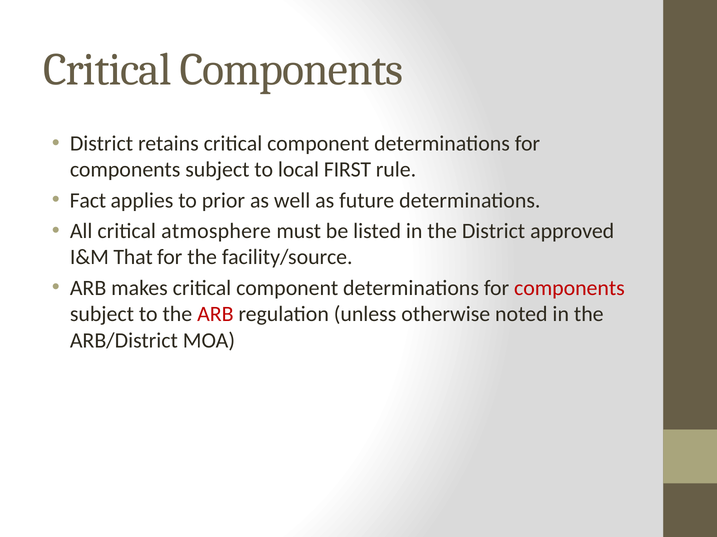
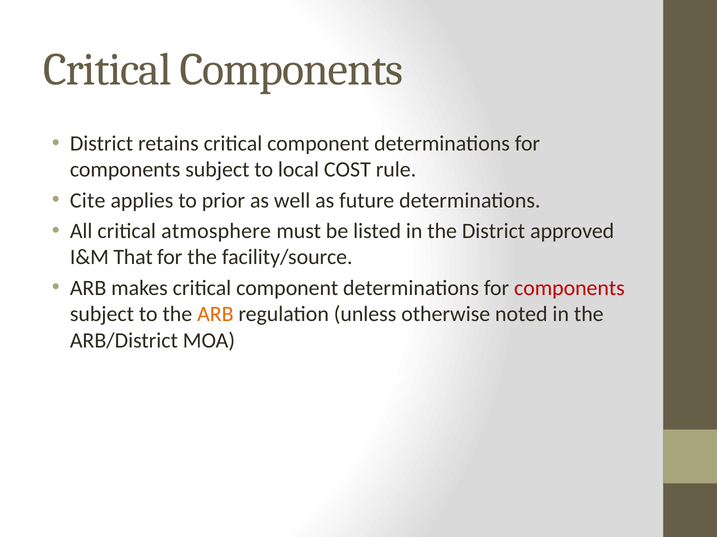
FIRST: FIRST -> COST
Fact: Fact -> Cite
ARB at (215, 315) colour: red -> orange
